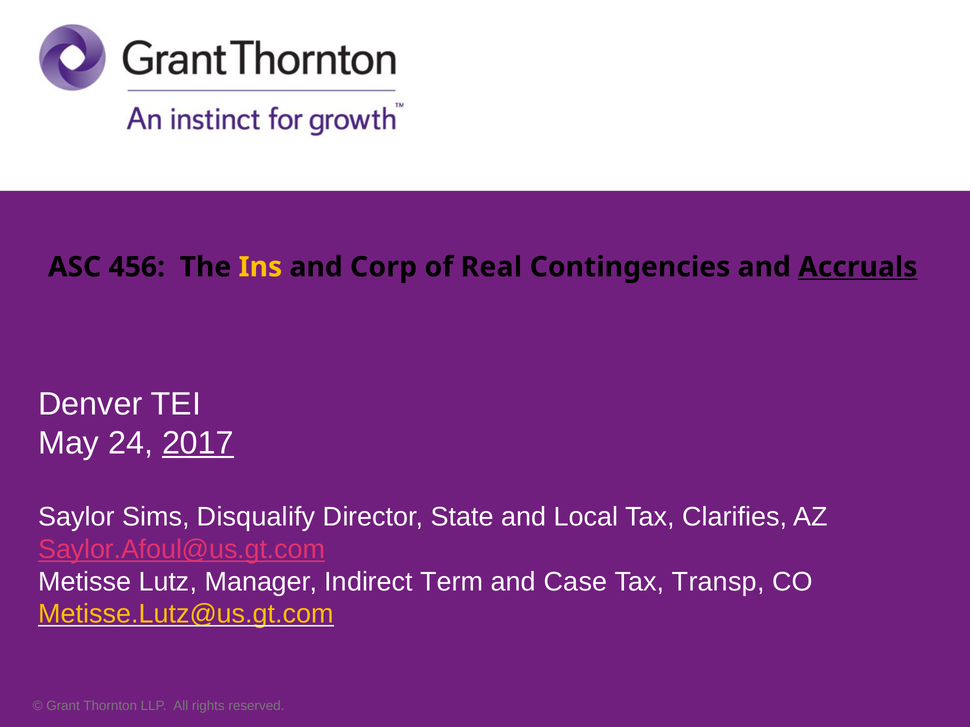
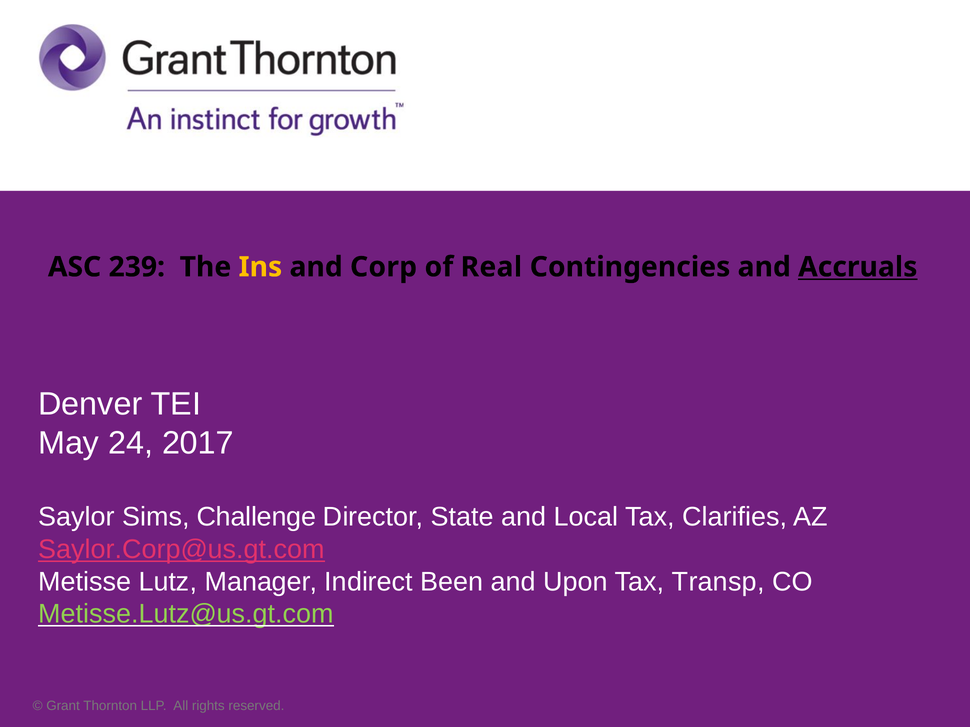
456: 456 -> 239
2017 underline: present -> none
Disqualify: Disqualify -> Challenge
Saylor.Afoul@us.gt.com: Saylor.Afoul@us.gt.com -> Saylor.Corp@us.gt.com
Term: Term -> Been
Case: Case -> Upon
Metisse.Lutz@us.gt.com colour: yellow -> light green
